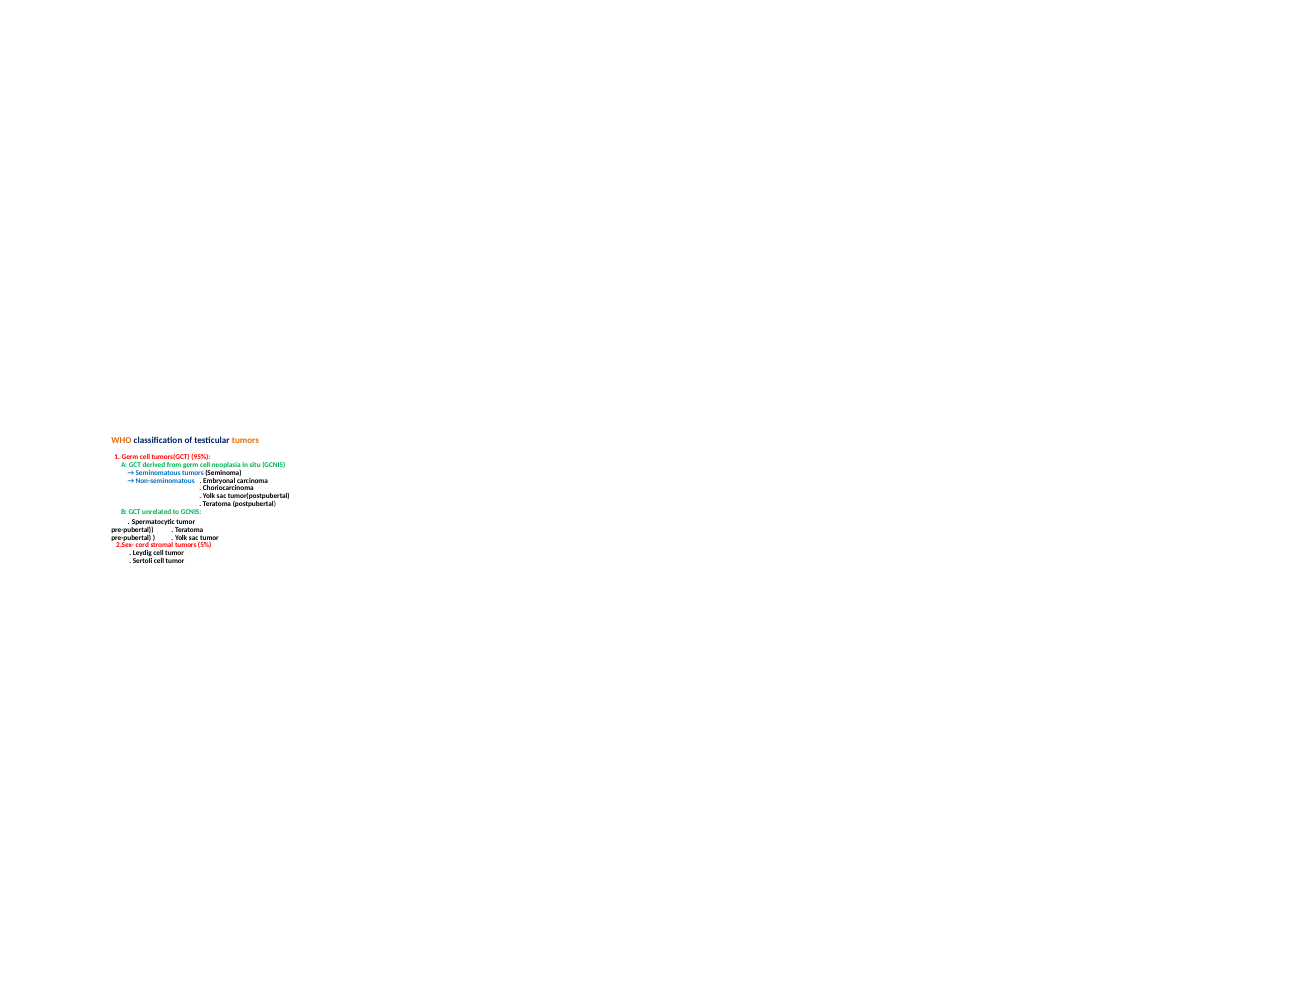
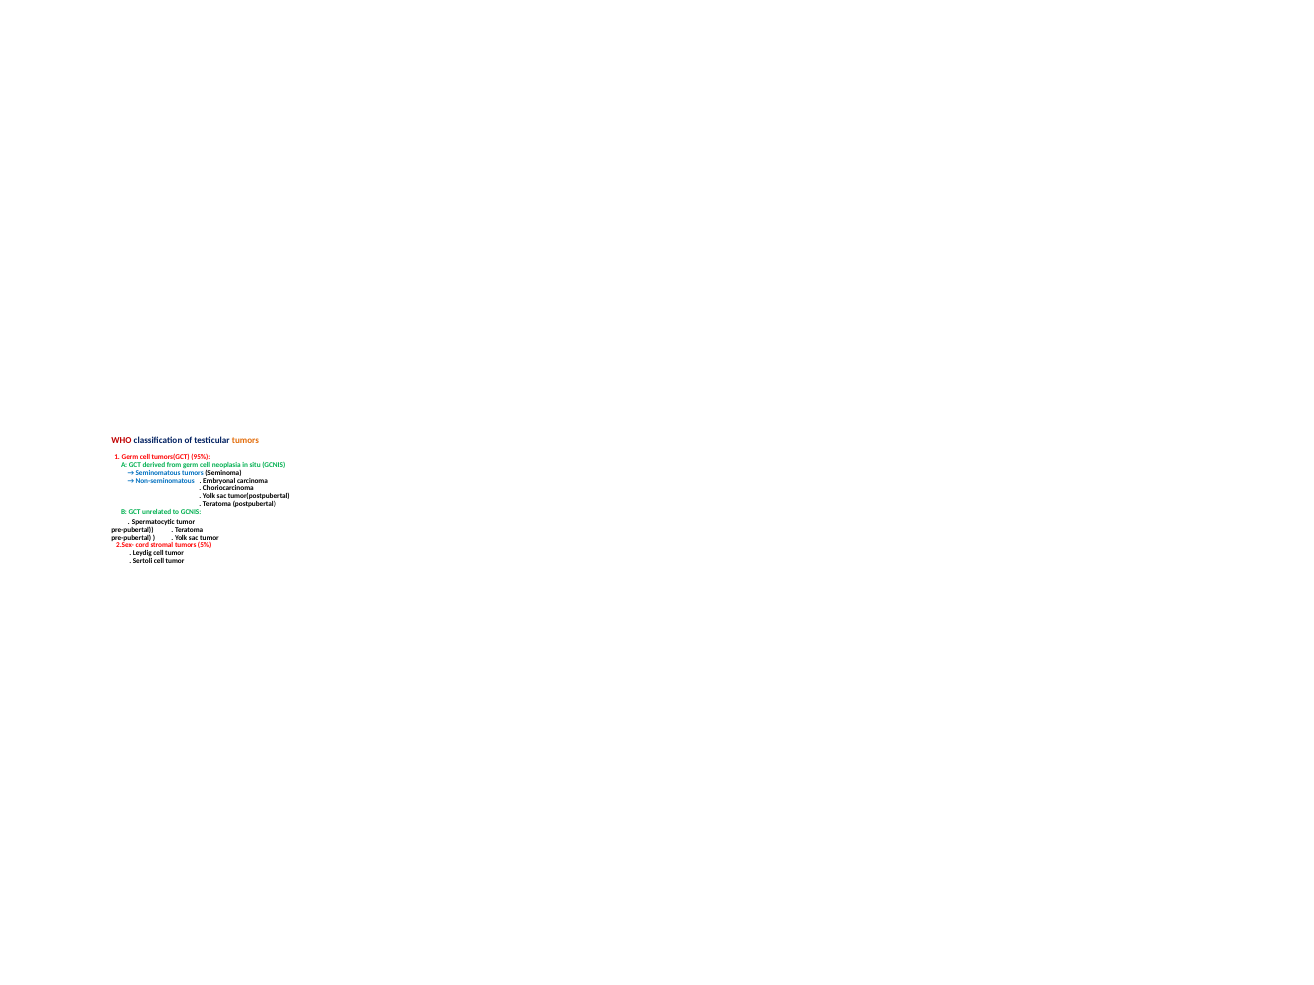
WHO colour: orange -> red
